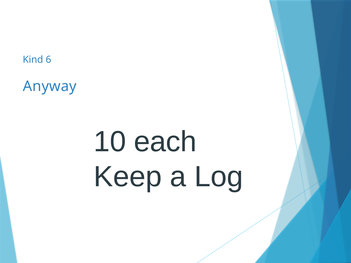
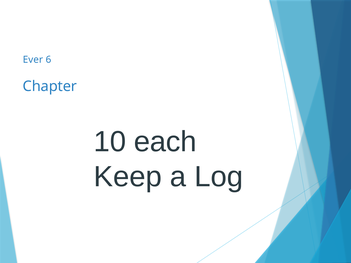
Kind: Kind -> Ever
Anyway: Anyway -> Chapter
